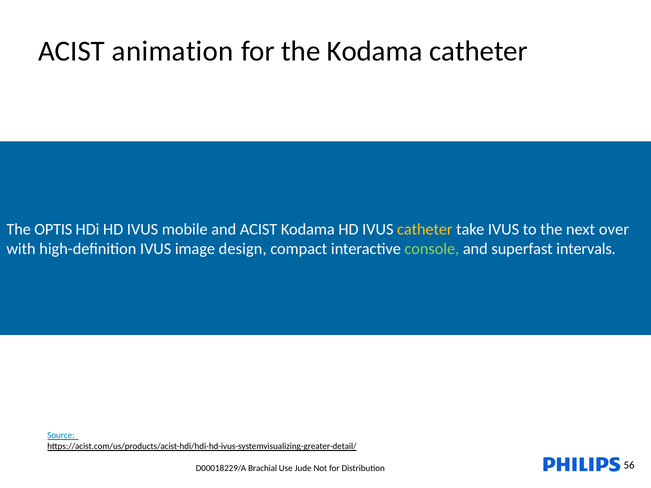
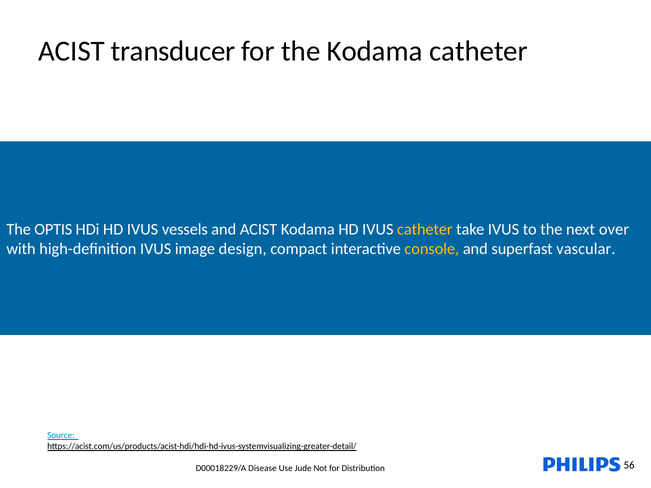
animation: animation -> transducer
mobile: mobile -> vessels
console colour: light green -> yellow
intervals: intervals -> vascular
Brachial: Brachial -> Disease
